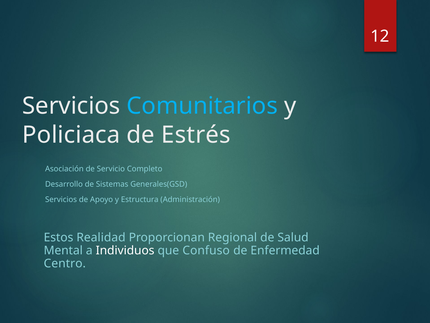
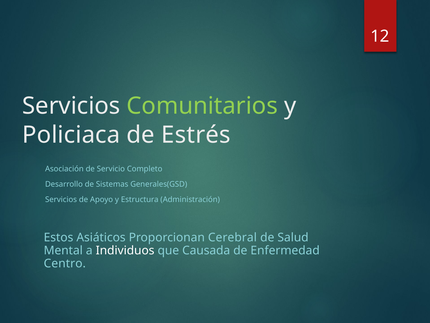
Comunitarios colour: light blue -> light green
Realidad: Realidad -> Asiáticos
Regional: Regional -> Cerebral
Confuso: Confuso -> Causada
